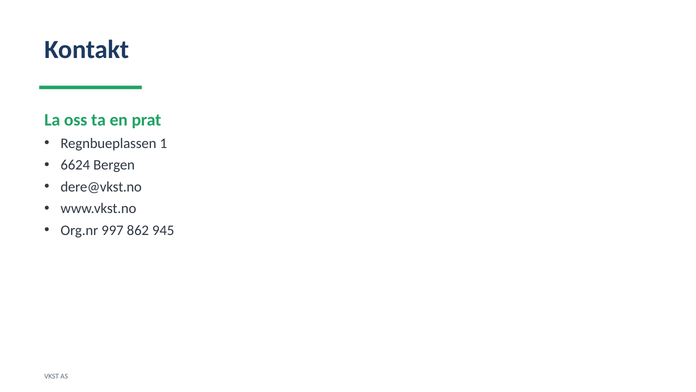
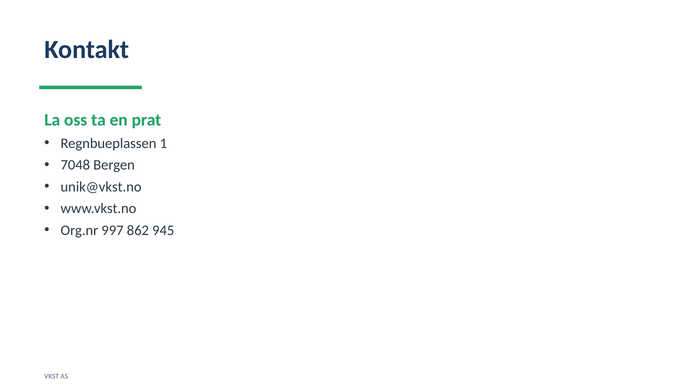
6624: 6624 -> 7048
dere@vkst.no: dere@vkst.no -> unik@vkst.no
